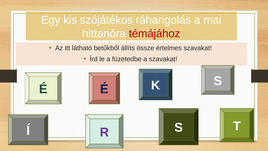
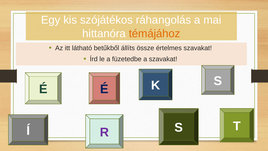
témájához colour: red -> orange
